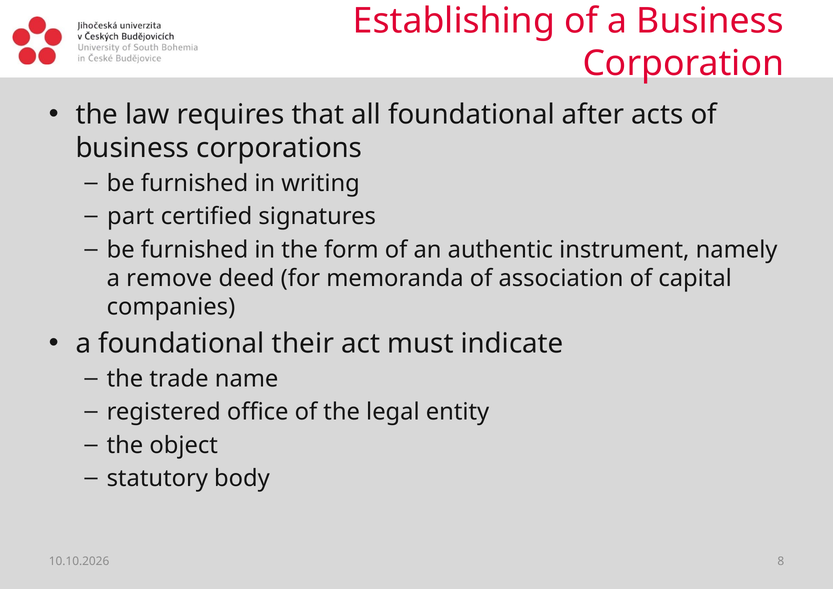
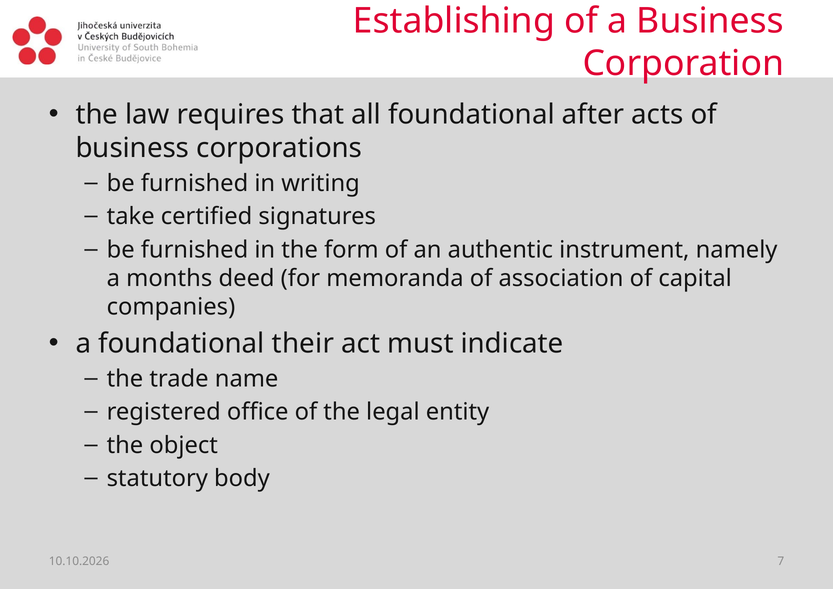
part: part -> take
remove: remove -> months
8: 8 -> 7
